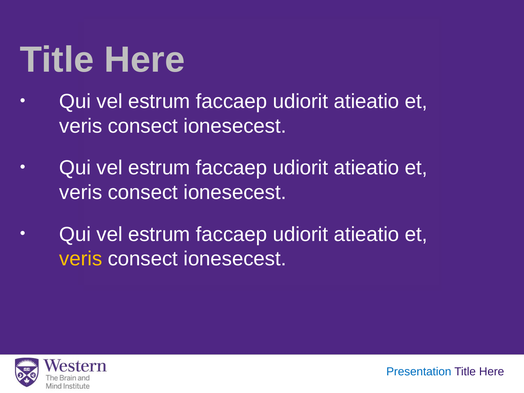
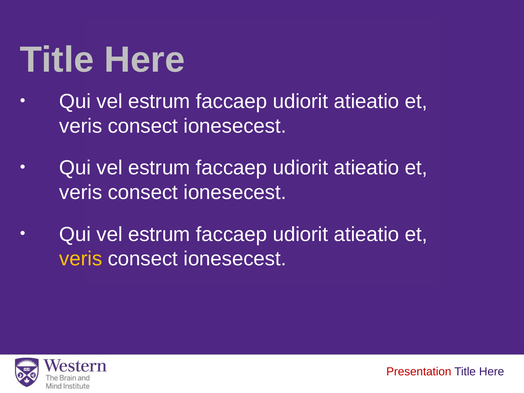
Presentation colour: blue -> red
